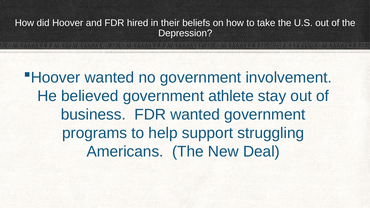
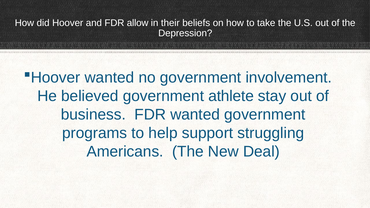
hired: hired -> allow
